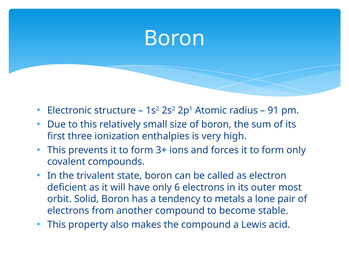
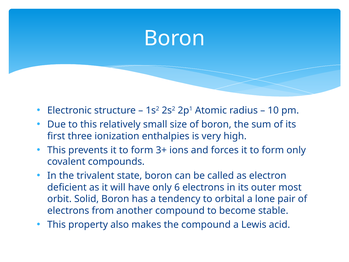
91: 91 -> 10
metals: metals -> orbital
